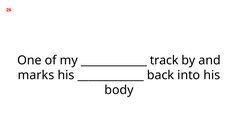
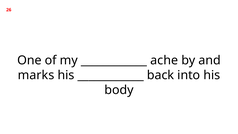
track: track -> ache
